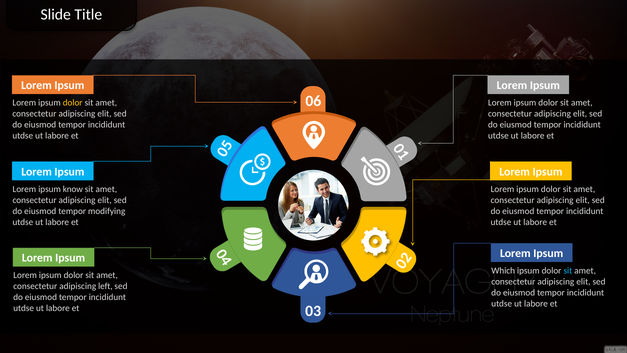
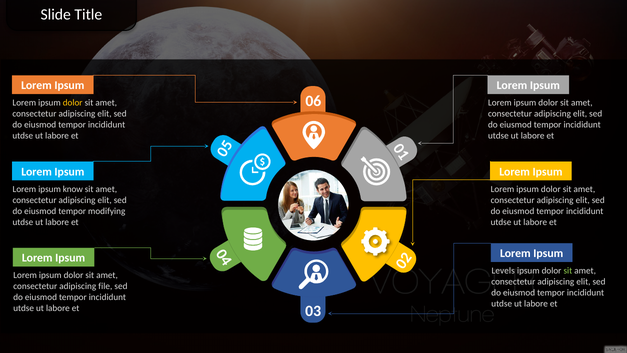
Which: Which -> Levels
sit at (568, 270) colour: light blue -> light green
left: left -> file
